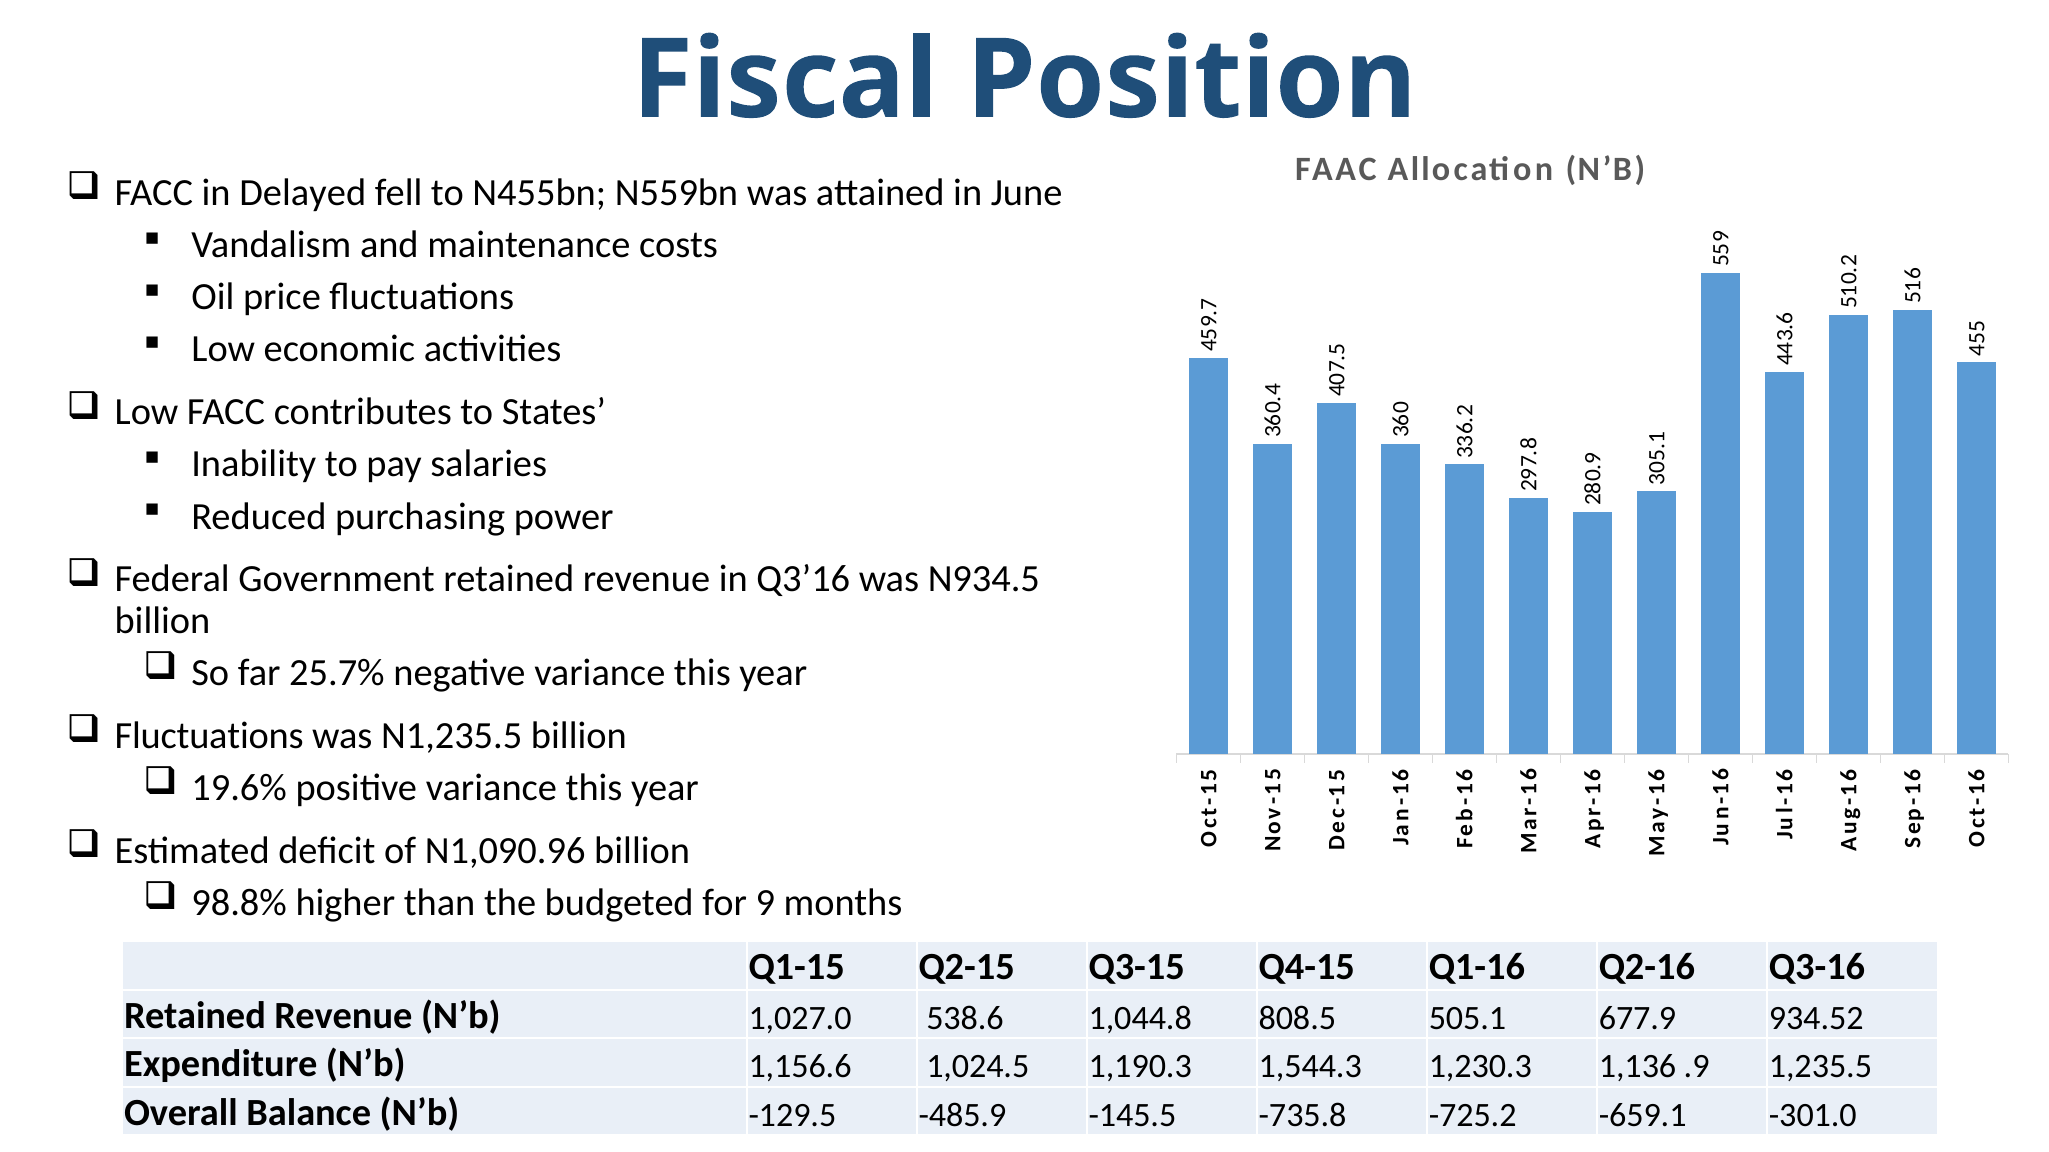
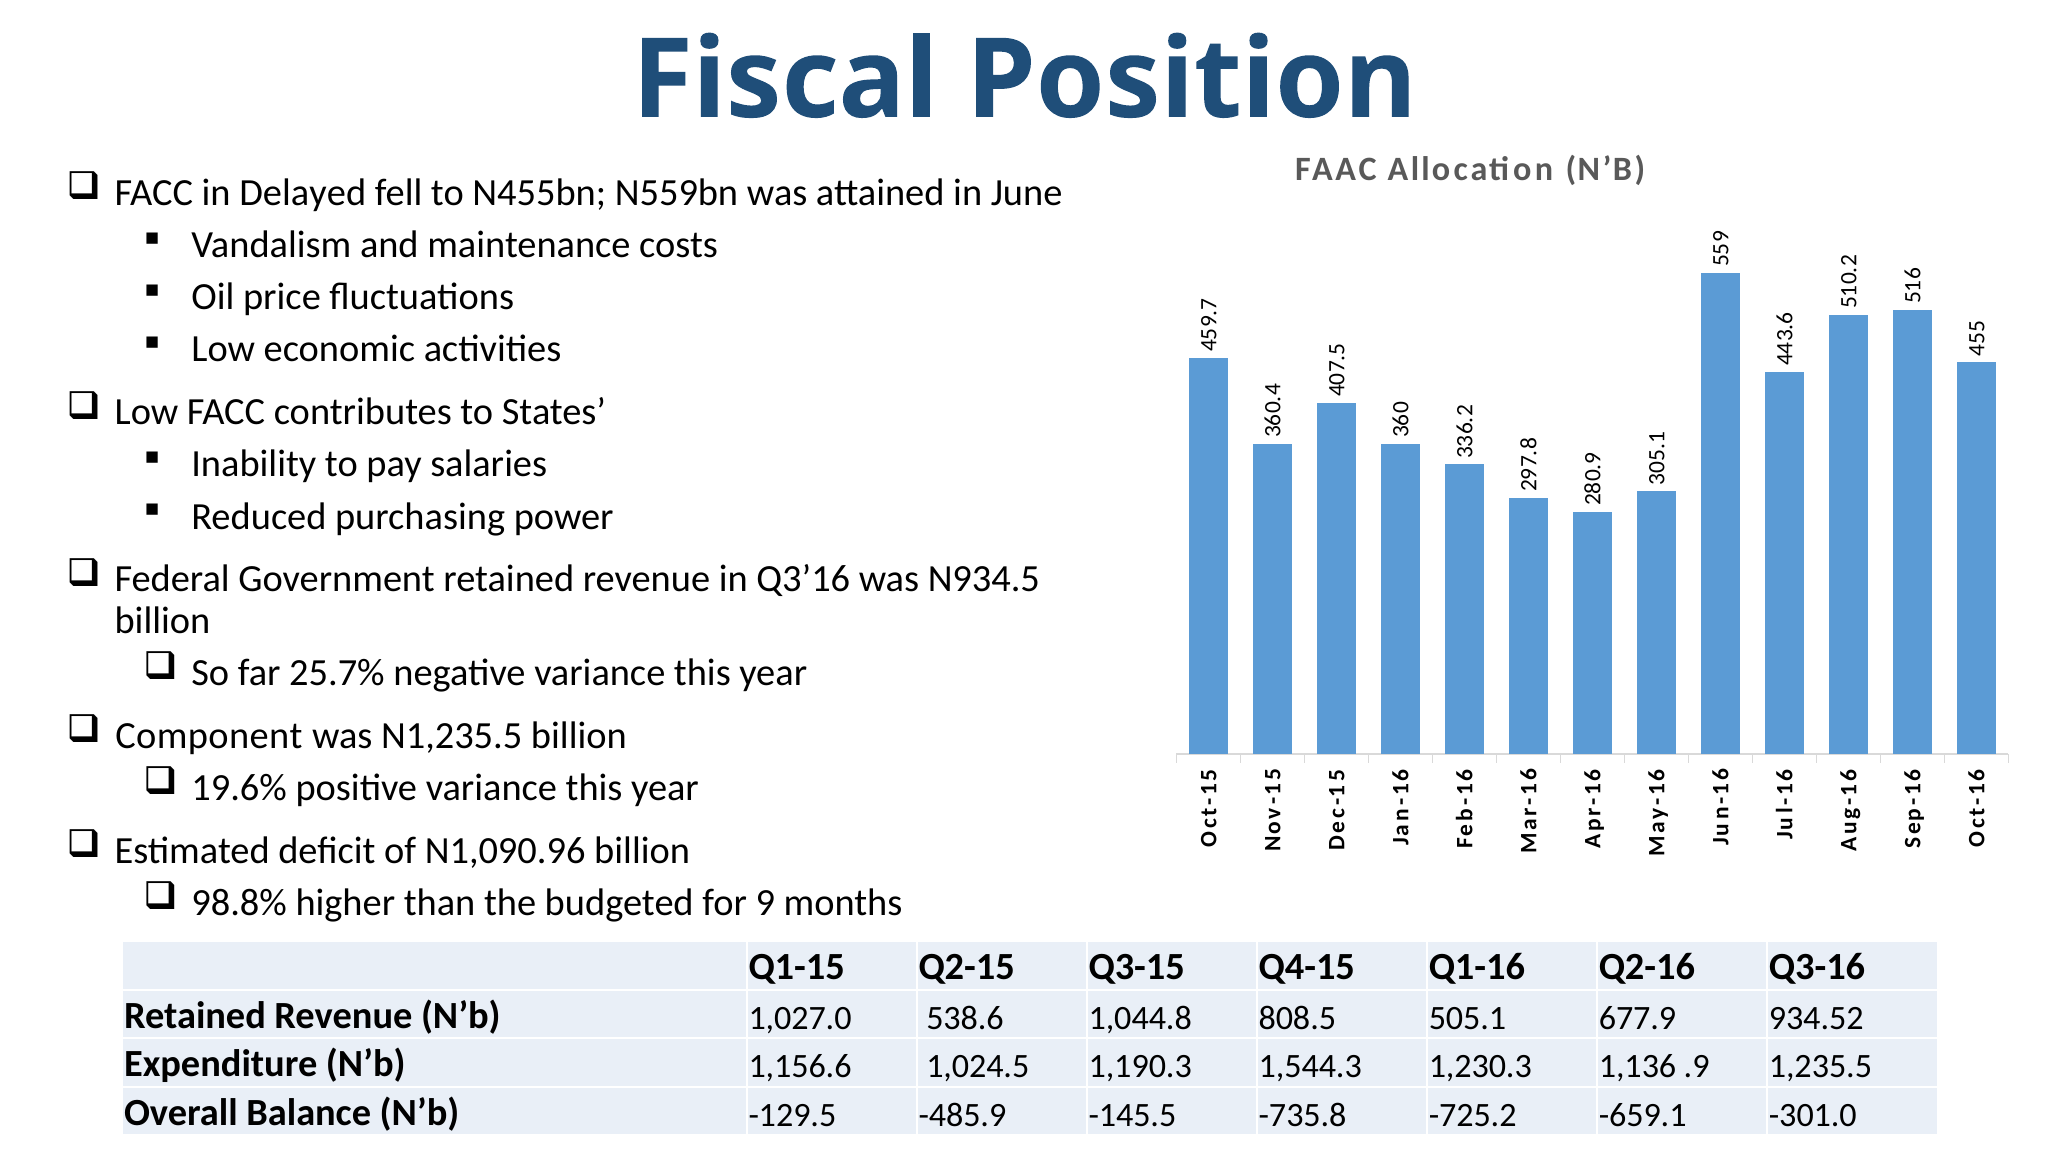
Fluctuations at (209, 736): Fluctuations -> Component
